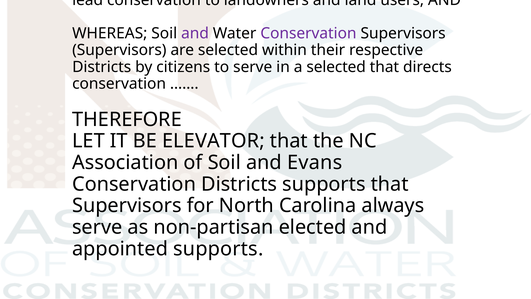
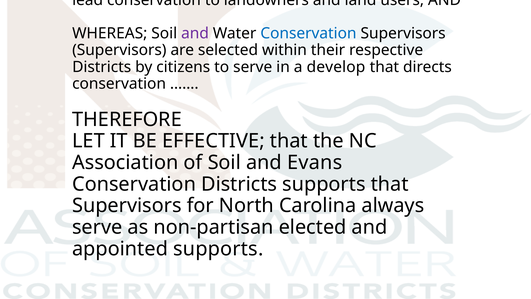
Conservation at (308, 33) colour: purple -> blue
a selected: selected -> develop
ELEVATOR: ELEVATOR -> EFFECTIVE
